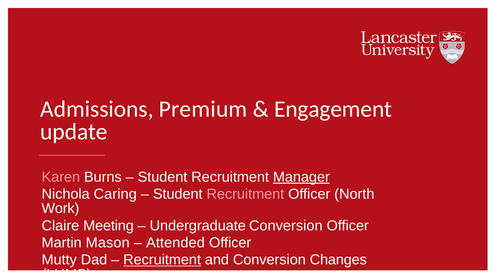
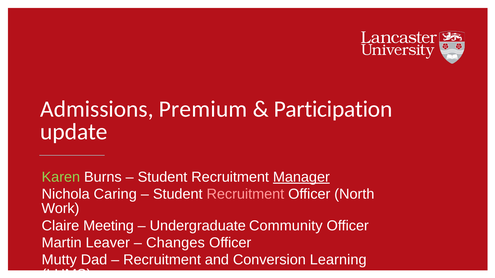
Engagement: Engagement -> Participation
Karen colour: pink -> light green
Undergraduate Conversion: Conversion -> Community
Mason: Mason -> Leaver
Attended: Attended -> Changes
Recruitment at (162, 260) underline: present -> none
Changes: Changes -> Learning
